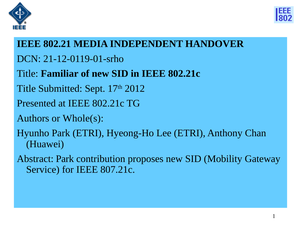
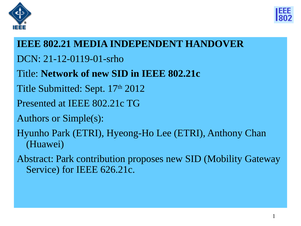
Familiar: Familiar -> Network
Whole(s: Whole(s -> Simple(s
807.21c: 807.21c -> 626.21c
